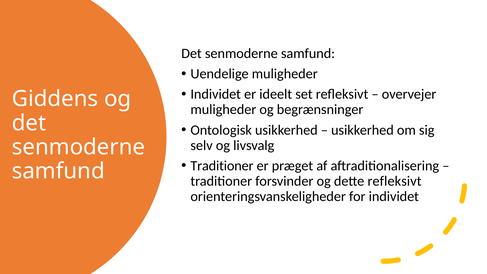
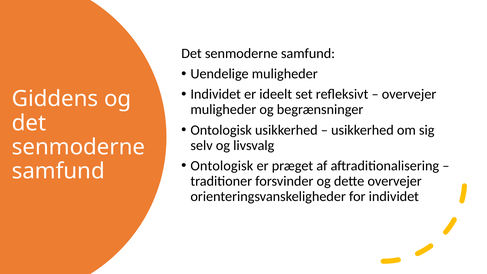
Traditioner at (222, 166): Traditioner -> Ontologisk
dette refleksivt: refleksivt -> overvejer
